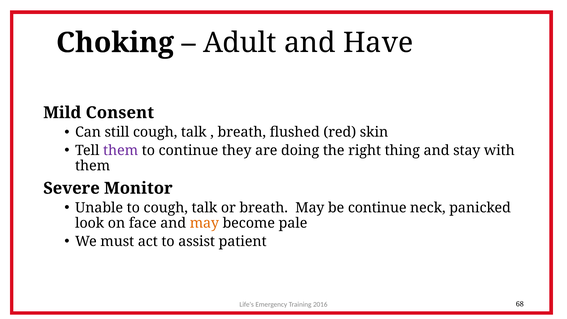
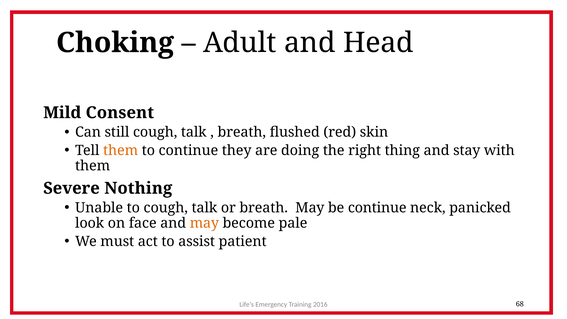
Have: Have -> Head
them at (121, 150) colour: purple -> orange
Monitor: Monitor -> Nothing
